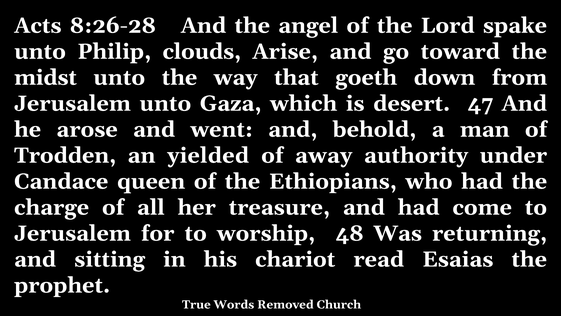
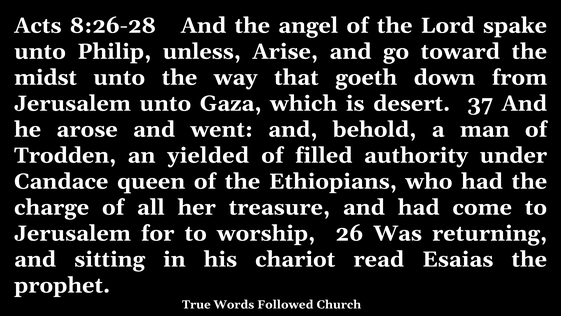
clouds: clouds -> unless
47: 47 -> 37
away: away -> filled
48: 48 -> 26
Removed: Removed -> Followed
